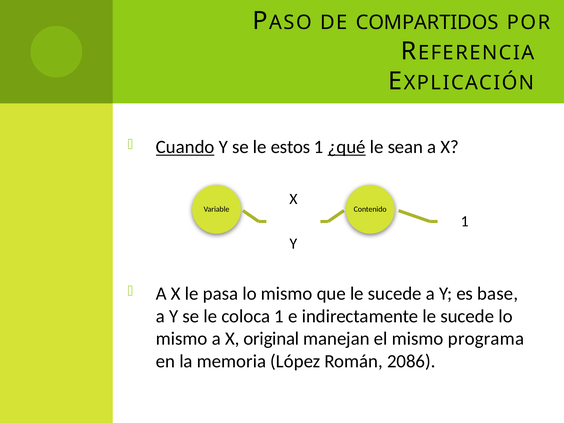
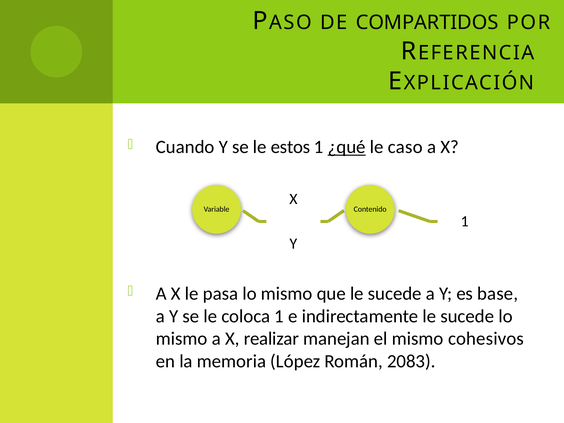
Cuando underline: present -> none
sean: sean -> caso
original: original -> realizar
programa: programa -> cohesivos
2086: 2086 -> 2083
